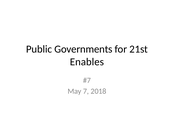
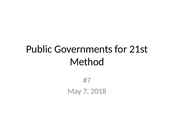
Enables: Enables -> Method
